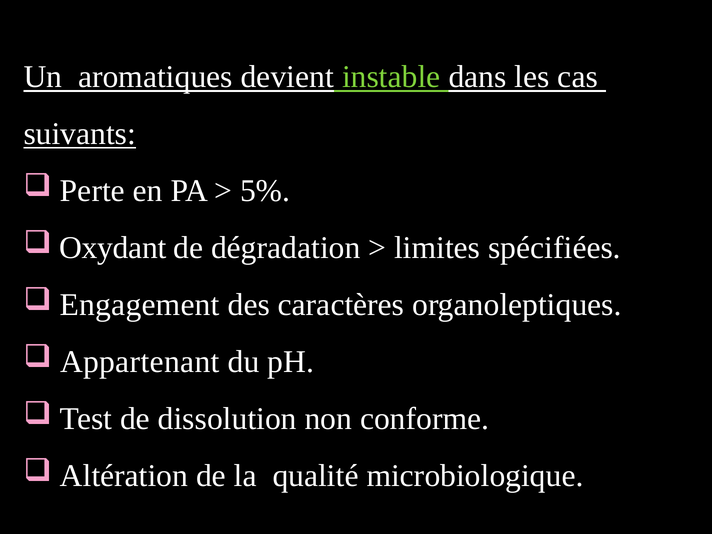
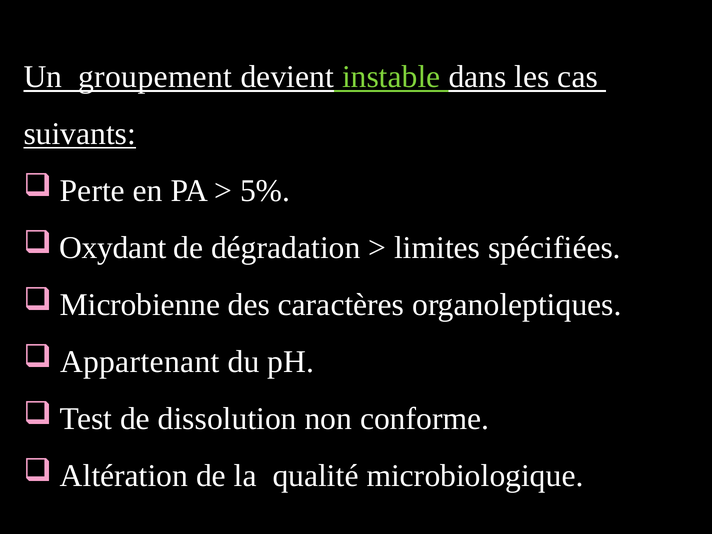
aromatiques: aromatiques -> groupement
Engagement: Engagement -> Microbienne
